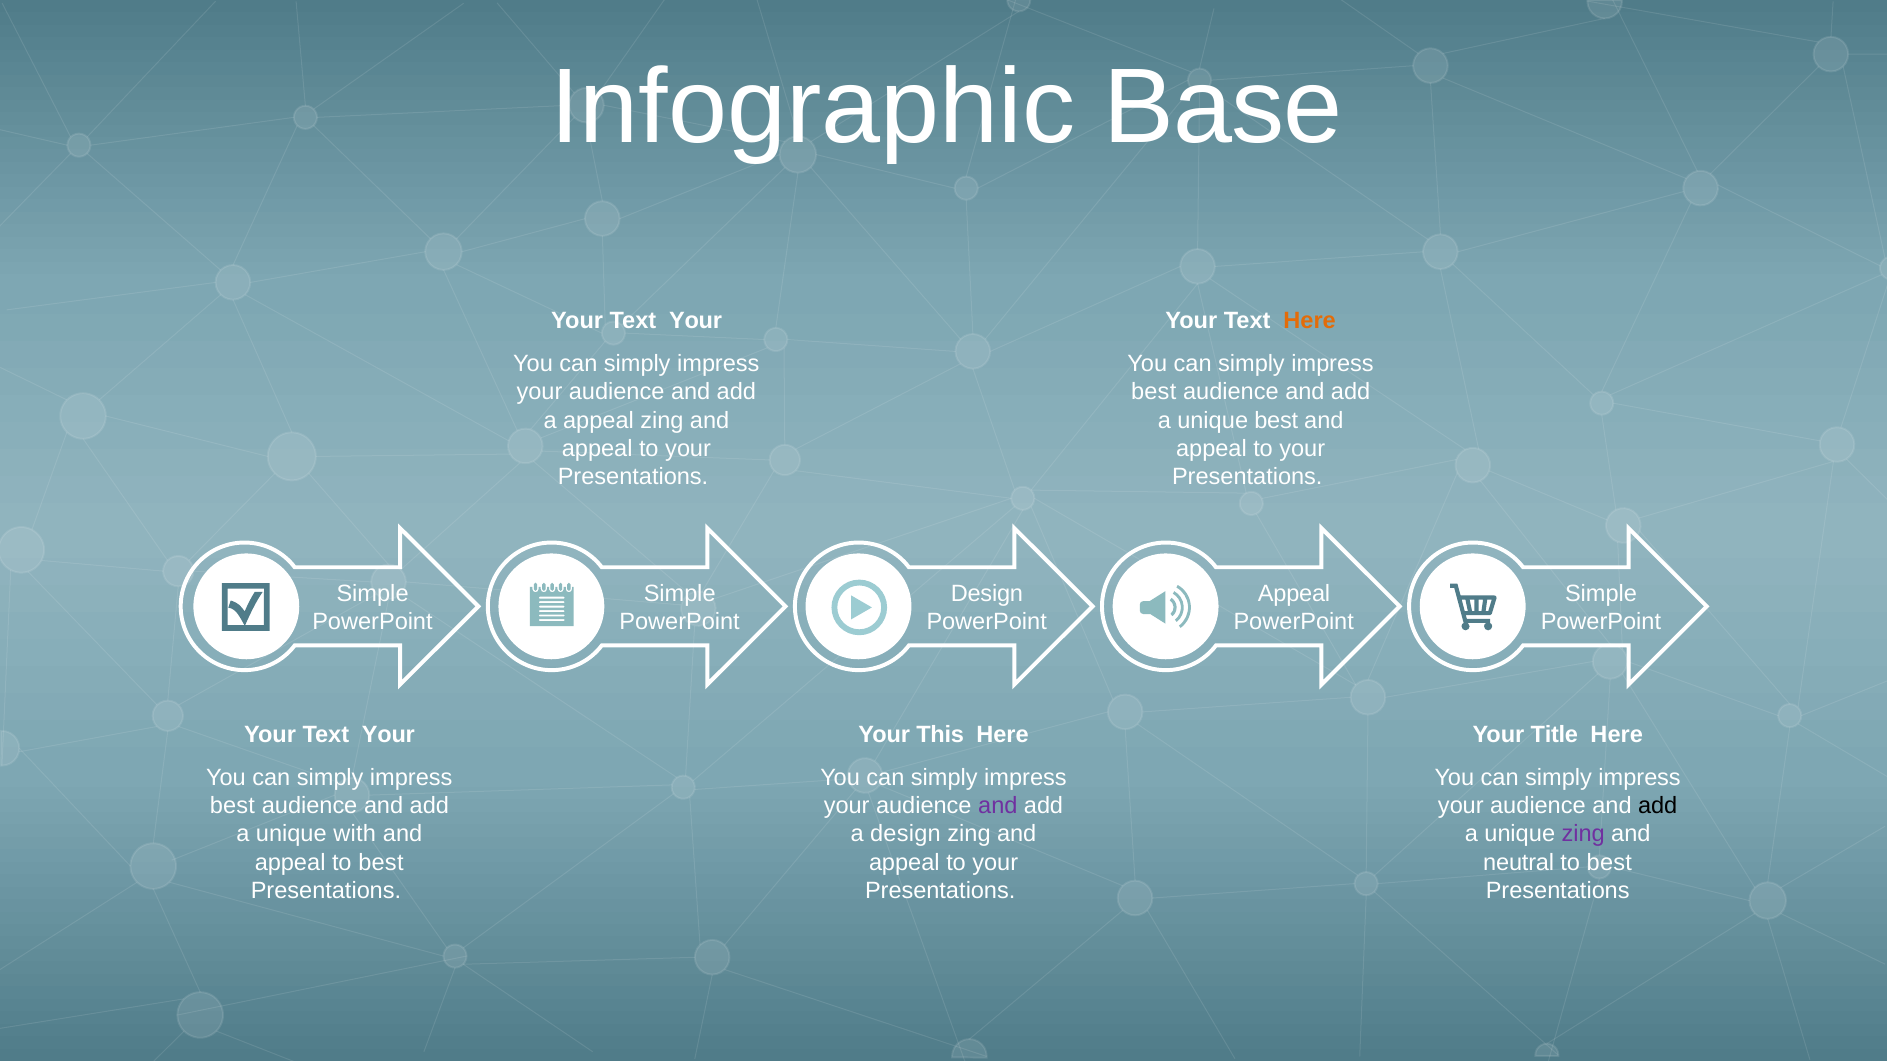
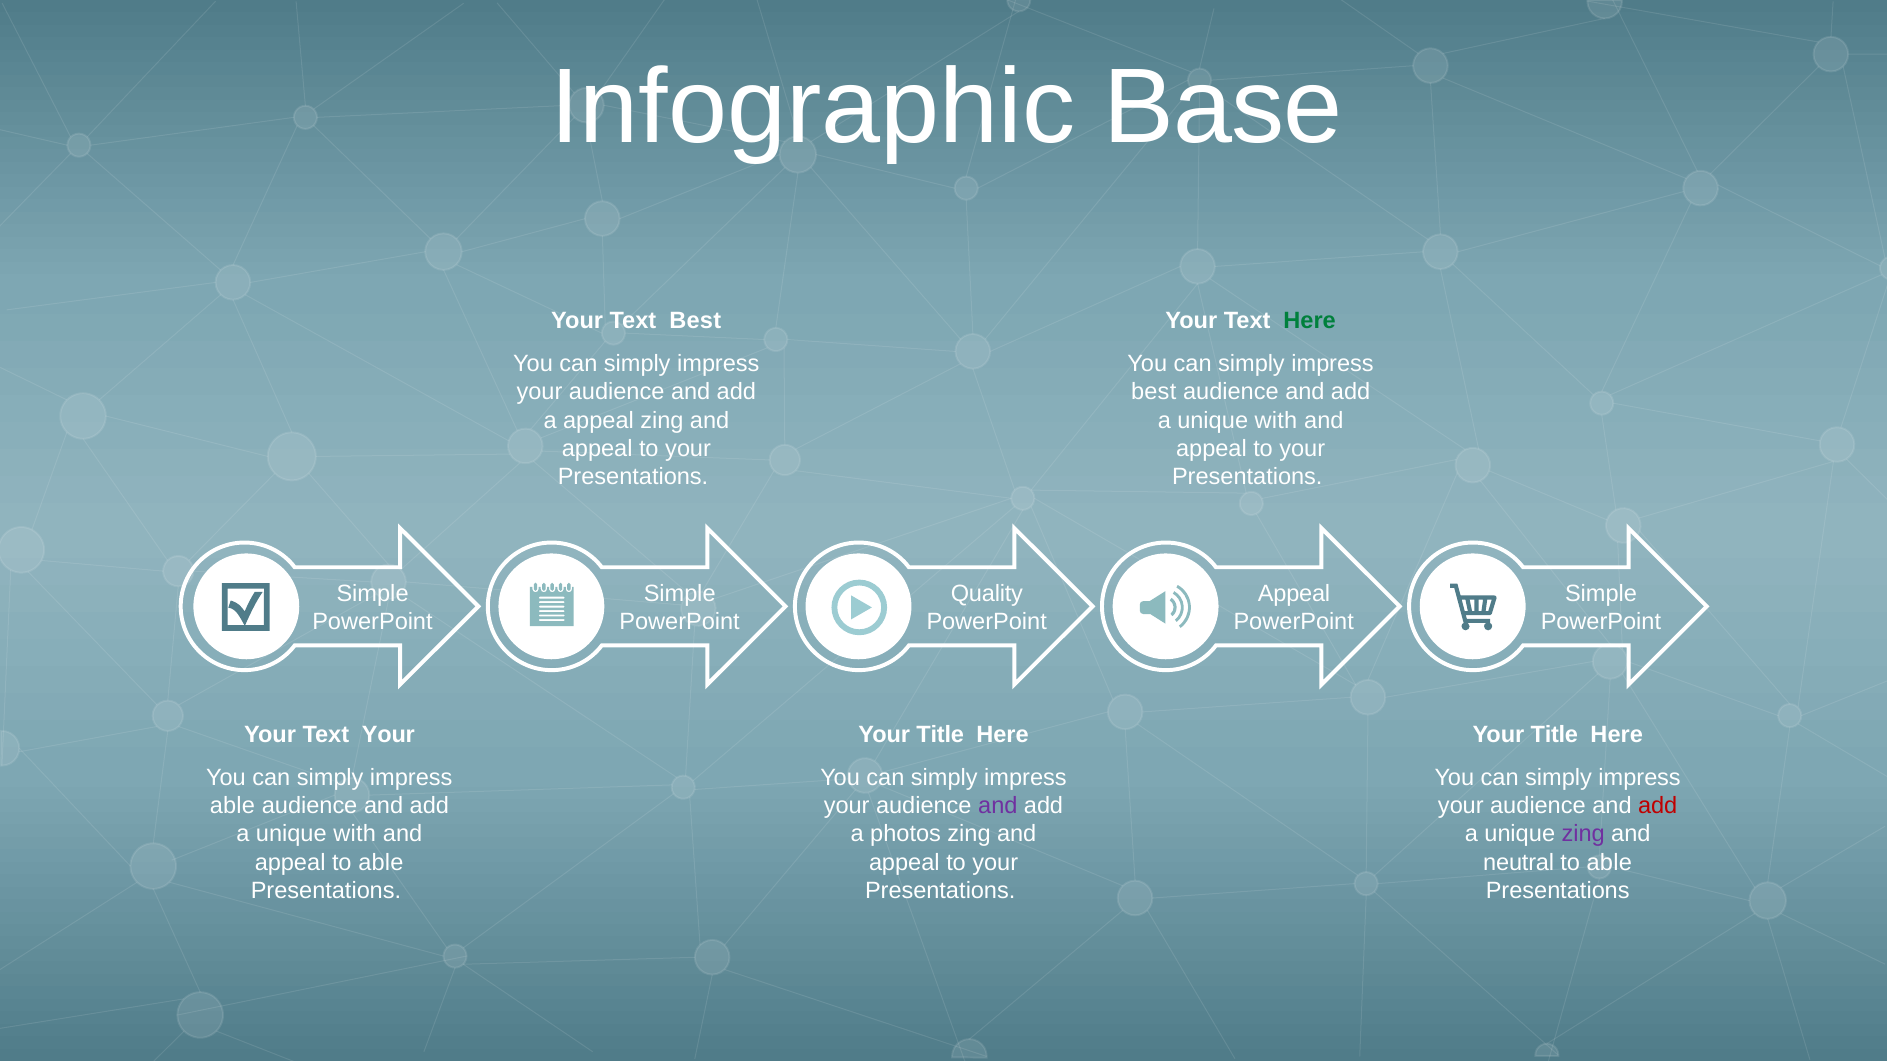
Your at (696, 321): Your -> Best
Here at (1310, 321) colour: orange -> green
best at (1276, 420): best -> with
Design at (987, 594): Design -> Quality
This at (940, 735): This -> Title
best at (232, 806): best -> able
add at (1658, 806) colour: black -> red
a design: design -> photos
appeal to best: best -> able
best at (1609, 863): best -> able
